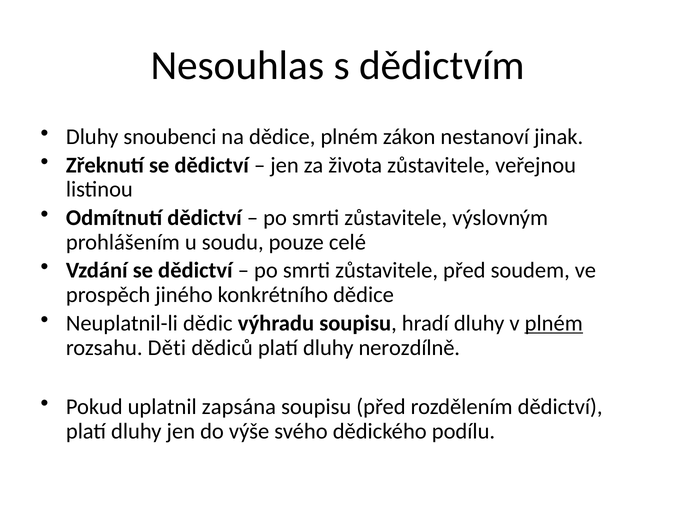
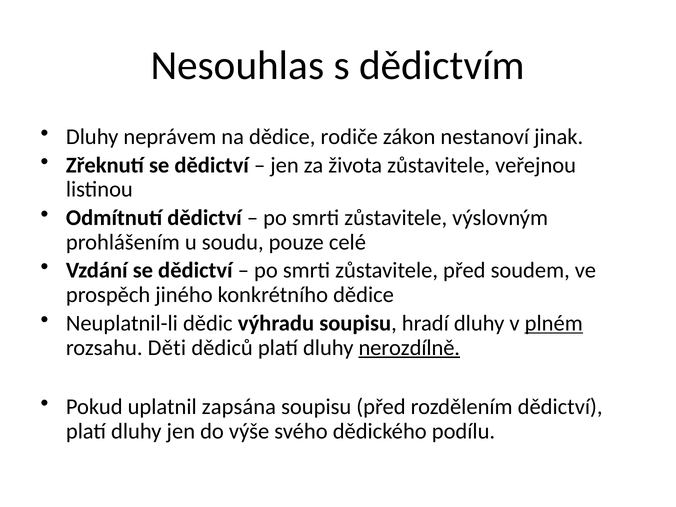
snoubenci: snoubenci -> neprávem
dědice plném: plném -> rodiče
nerozdílně underline: none -> present
